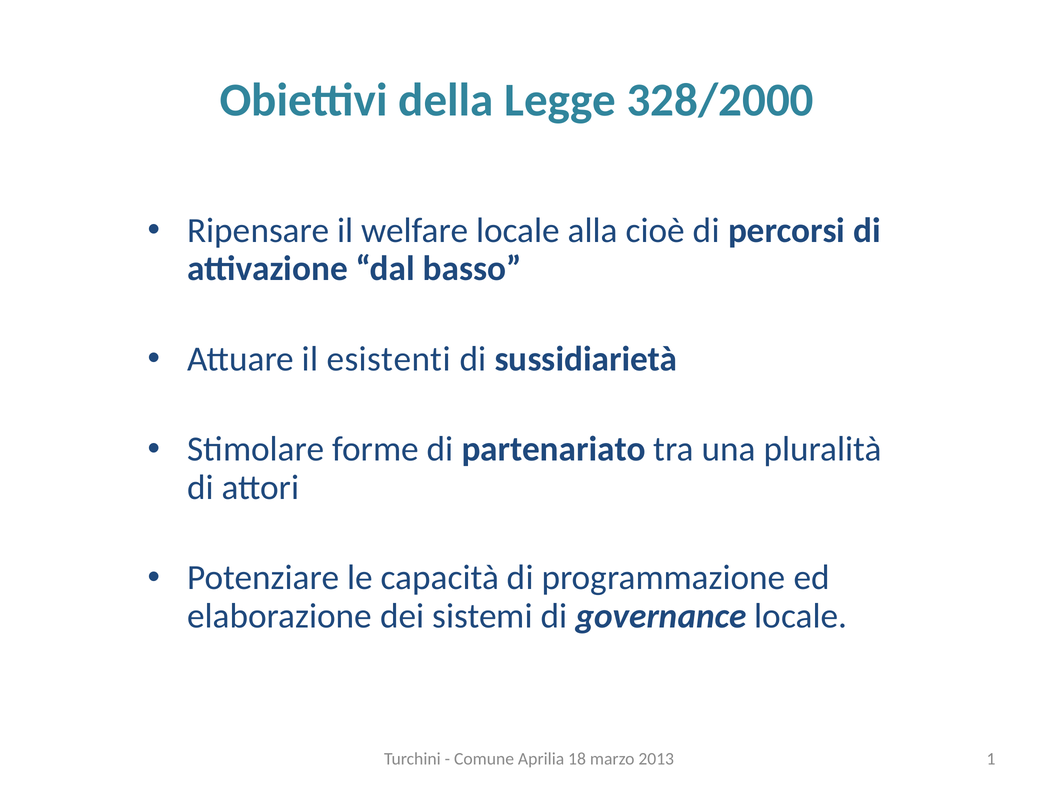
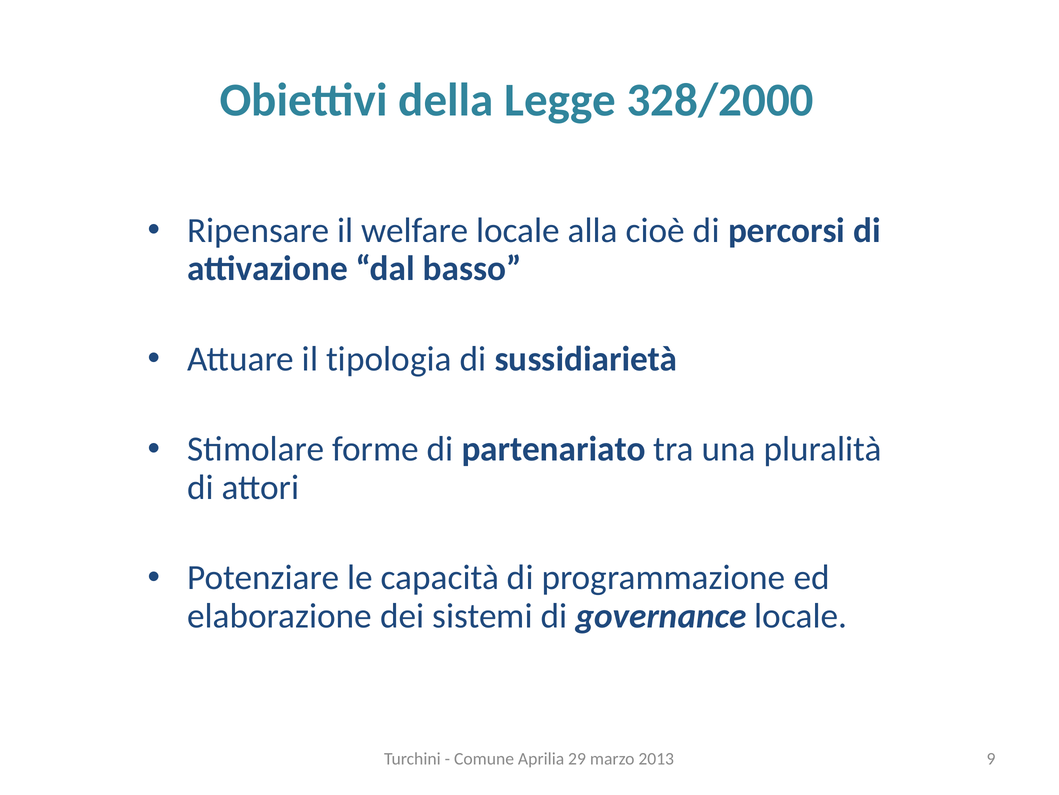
esistenti: esistenti -> tipologia
18: 18 -> 29
1: 1 -> 9
